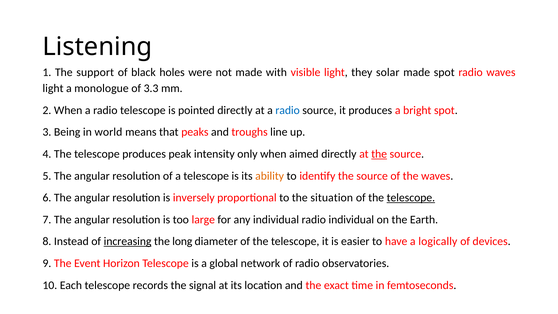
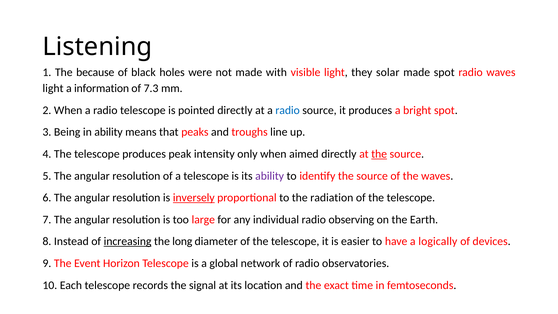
support: support -> because
monologue: monologue -> information
3.3: 3.3 -> 7.3
in world: world -> ability
ability at (270, 176) colour: orange -> purple
inversely underline: none -> present
situation: situation -> radiation
telescope at (411, 198) underline: present -> none
radio individual: individual -> observing
